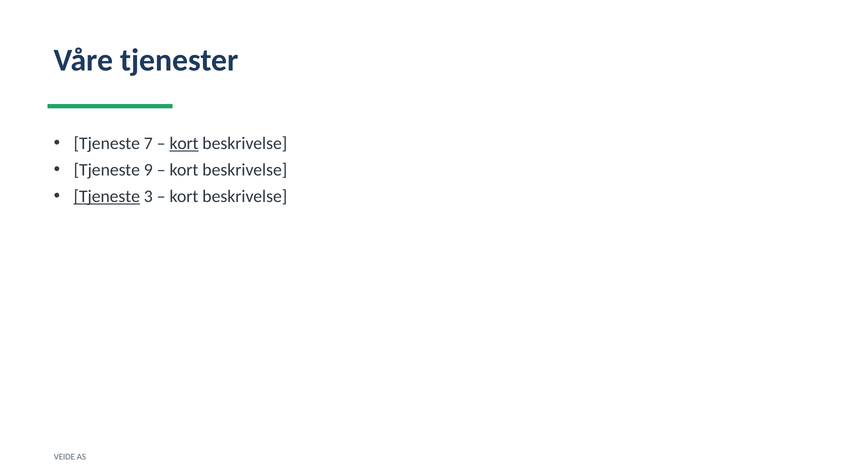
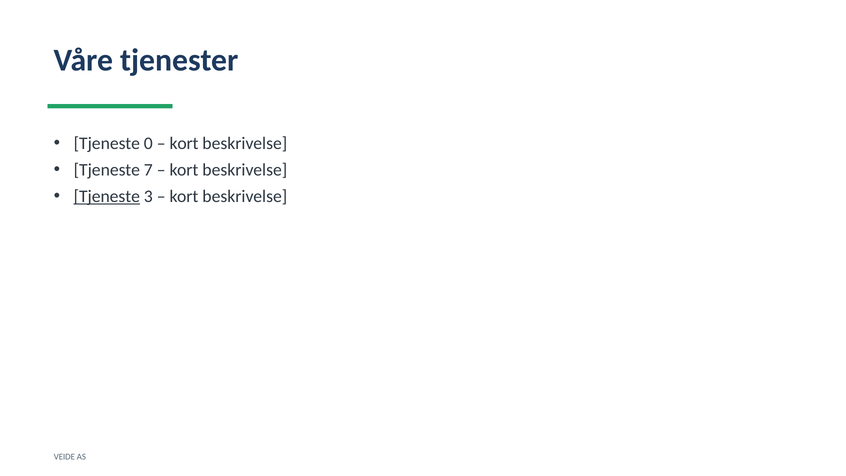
7: 7 -> 0
kort at (184, 143) underline: present -> none
9: 9 -> 7
